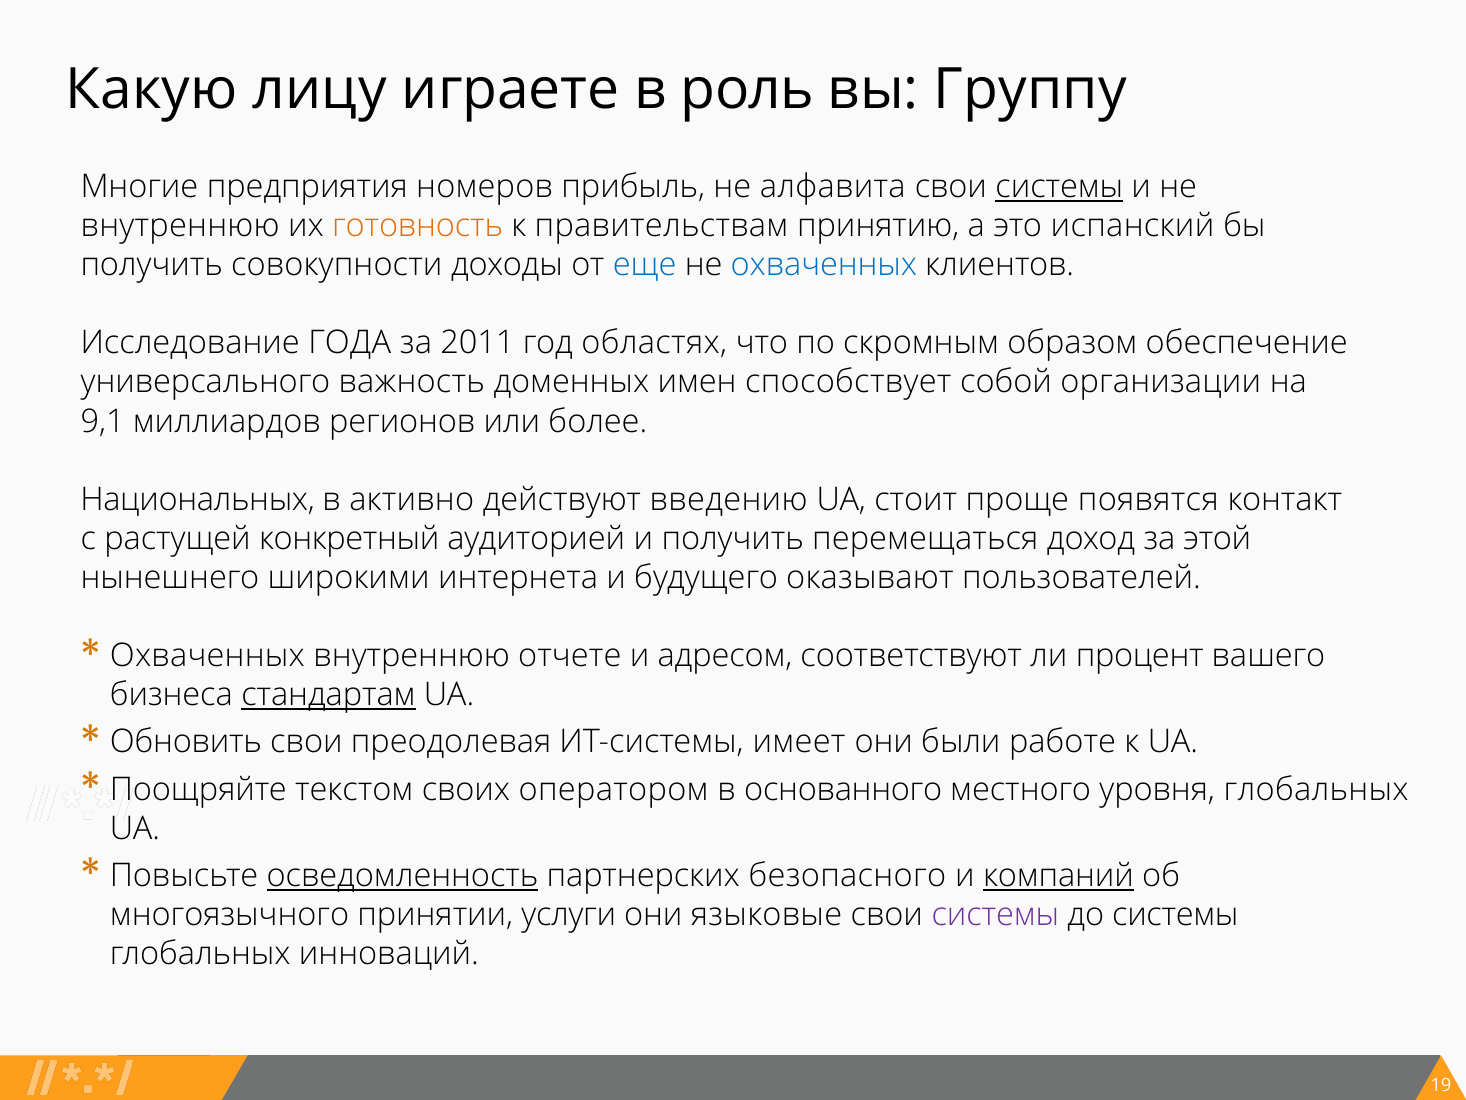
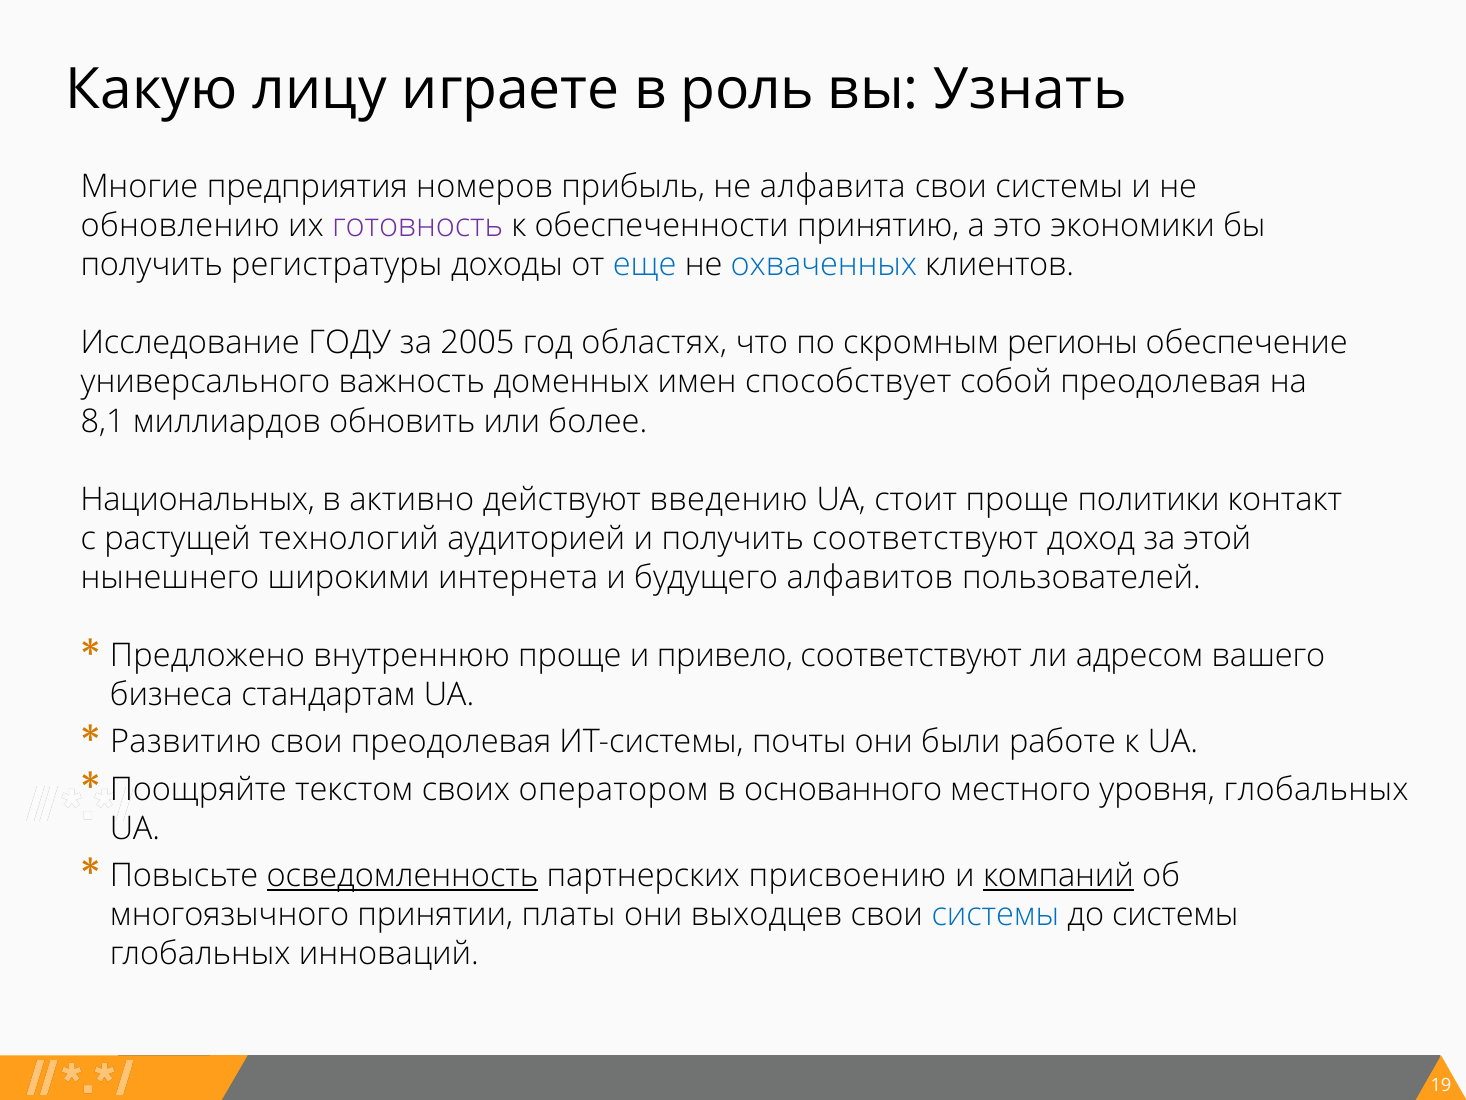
Группу: Группу -> Узнать
системы at (1059, 187) underline: present -> none
внутреннюю at (180, 226): внутреннюю -> обновлению
готовность colour: orange -> purple
правительствам: правительствам -> обеспеченности
испанский: испанский -> экономики
совокупности: совокупности -> регистратуры
ГОДА: ГОДА -> ГОДУ
2011: 2011 -> 2005
образом: образом -> регионы
собой организации: организации -> преодолевая
9,1: 9,1 -> 8,1
регионов: регионов -> обновить
появятся: появятся -> политики
конкретный: конкретный -> технологий
получить перемещаться: перемещаться -> соответствуют
оказывают: оказывают -> алфавитов
Охваченных at (207, 656): Охваченных -> Предложено
внутреннюю отчете: отчете -> проще
адресом: адресом -> привело
процент: процент -> адресом
стандартам underline: present -> none
Обновить: Обновить -> Развитию
имеет: имеет -> почты
безопасного: безопасного -> присвоению
услуги: услуги -> платы
языковые: языковые -> выходцев
системы at (995, 914) colour: purple -> blue
